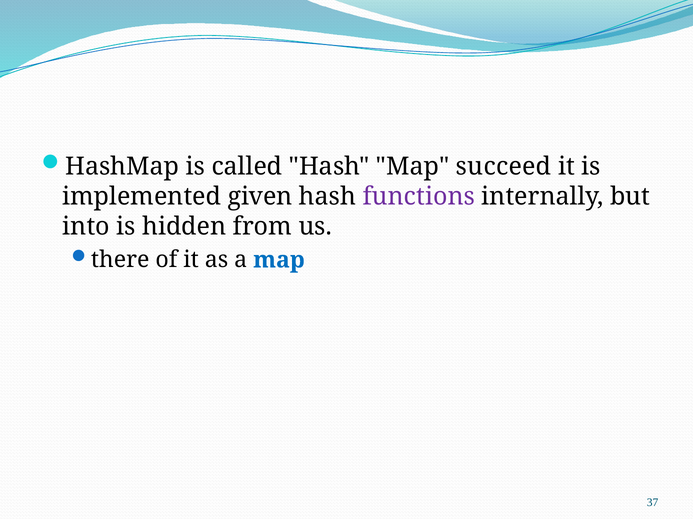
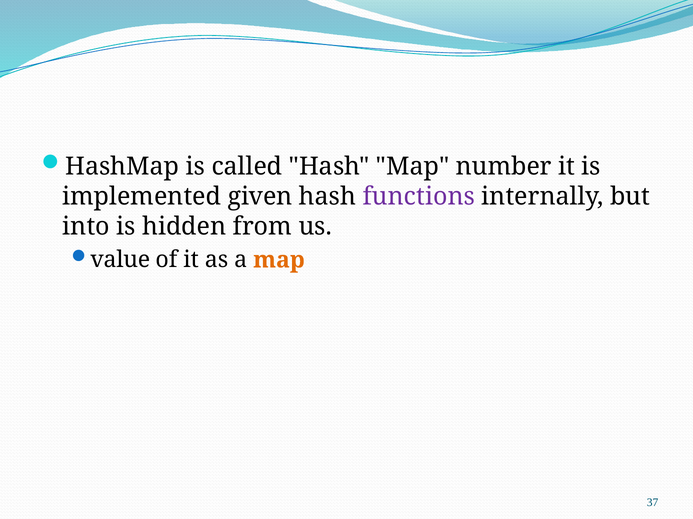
succeed: succeed -> number
there: there -> value
map at (279, 260) colour: blue -> orange
